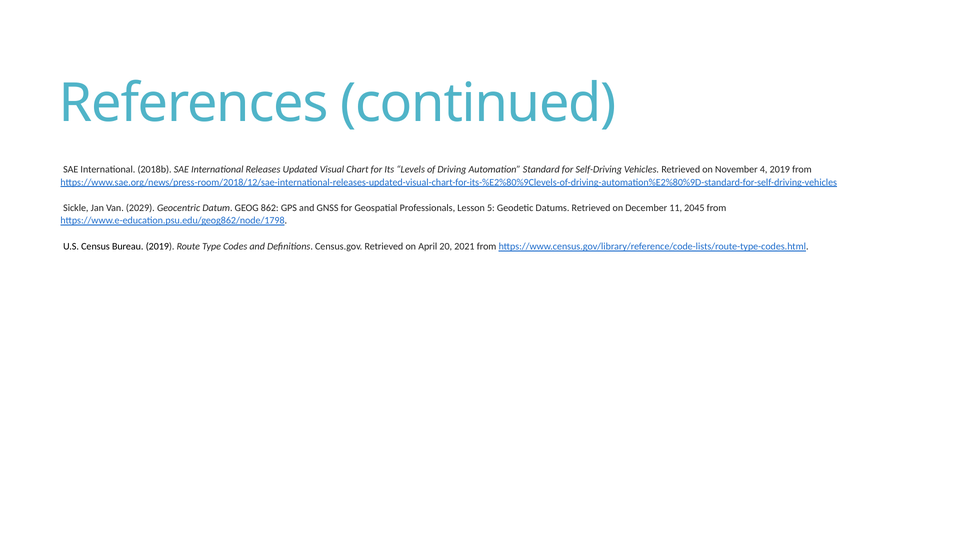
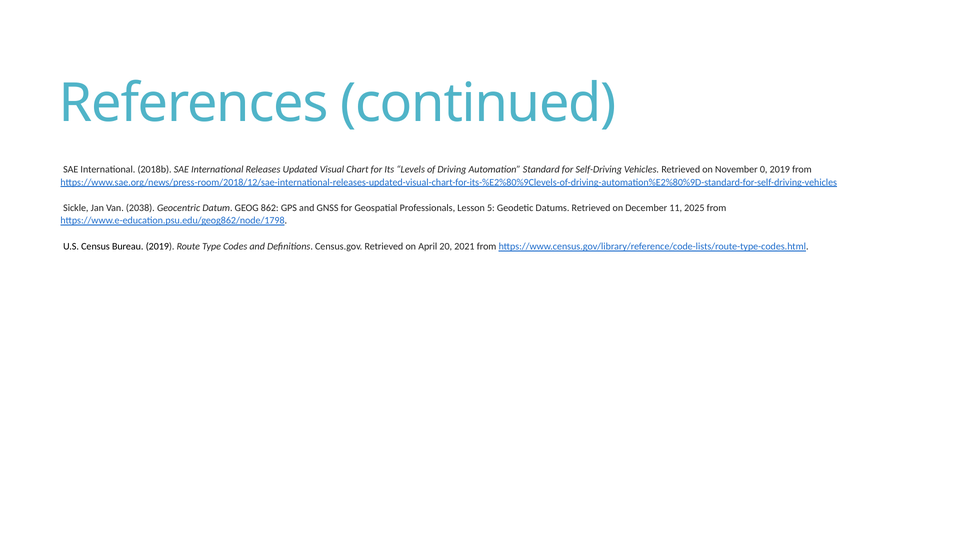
4: 4 -> 0
2029: 2029 -> 2038
2045: 2045 -> 2025
